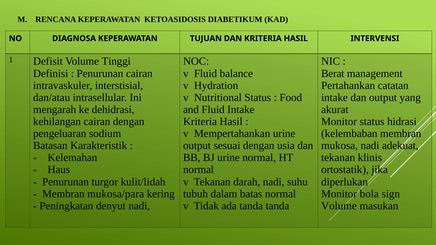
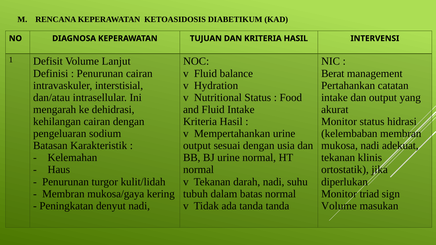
Tinggi: Tinggi -> Lanjut
mukosa/para: mukosa/para -> mukosa/gaya
bola: bola -> triad
